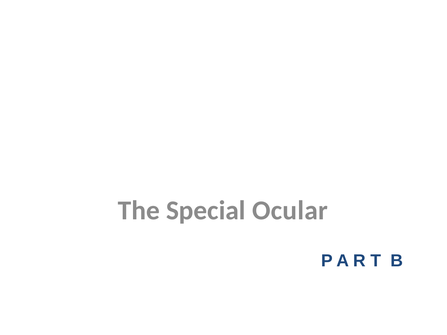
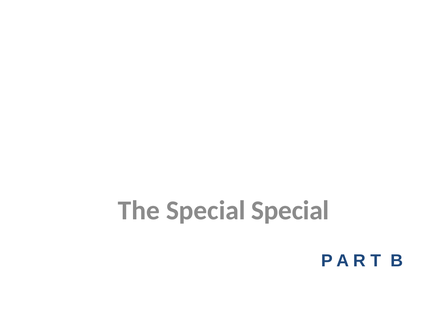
Special Ocular: Ocular -> Special
